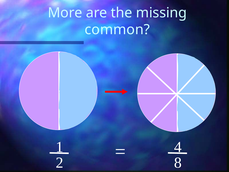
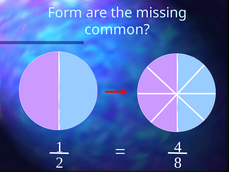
More: More -> Form
